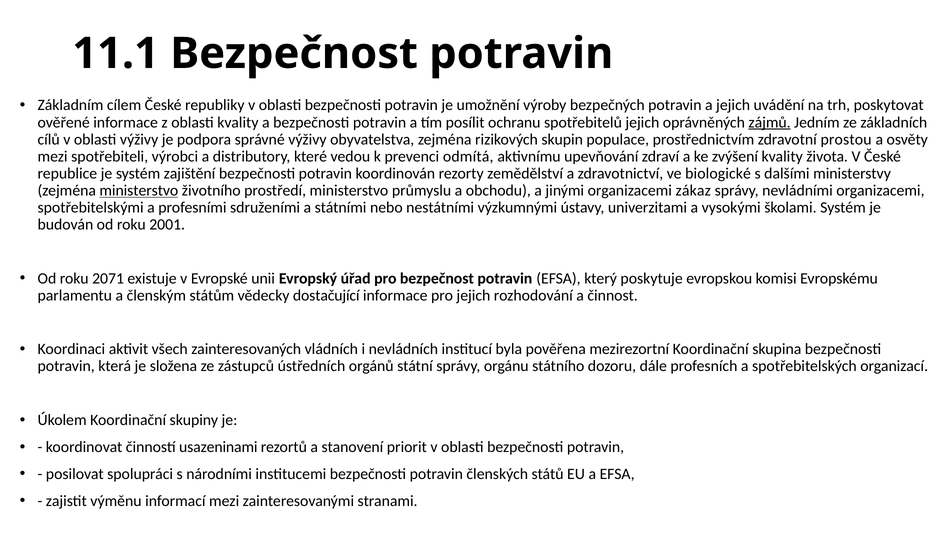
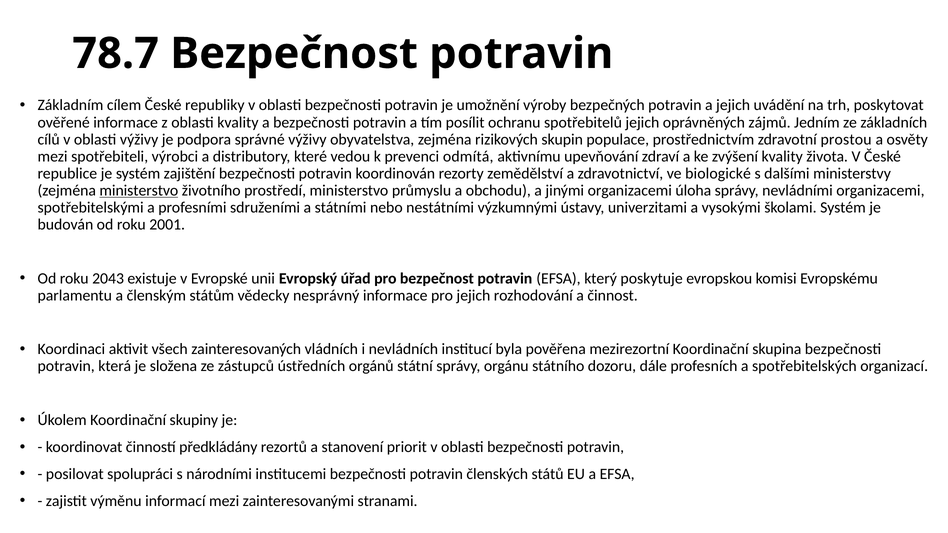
11.1: 11.1 -> 78.7
zájmů underline: present -> none
zákaz: zákaz -> úloha
2071: 2071 -> 2043
dostačující: dostačující -> nesprávný
usazeninami: usazeninami -> předkládány
